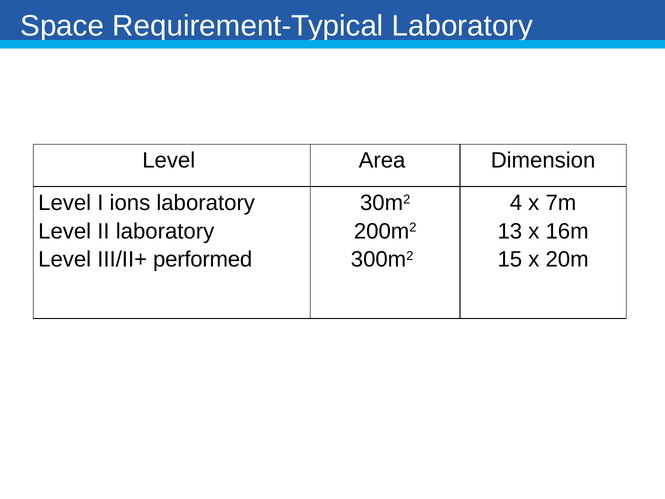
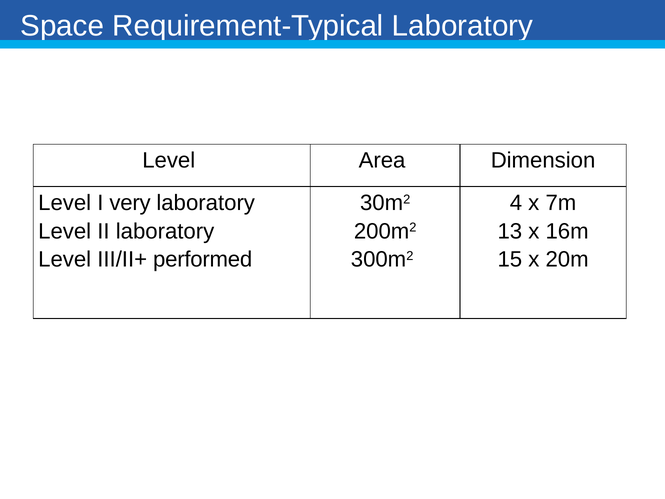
ions: ions -> very
